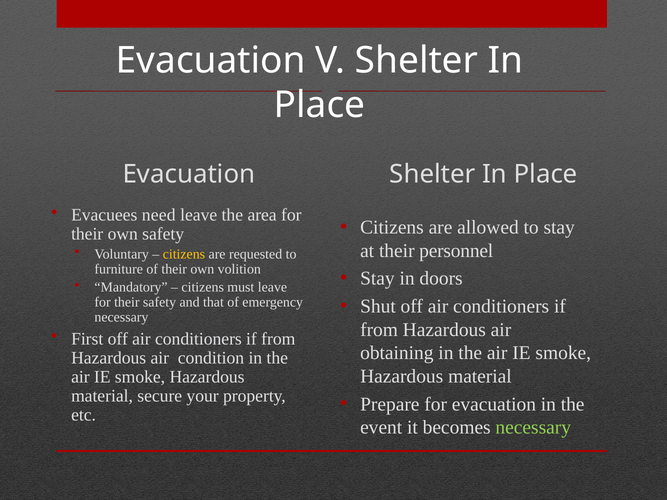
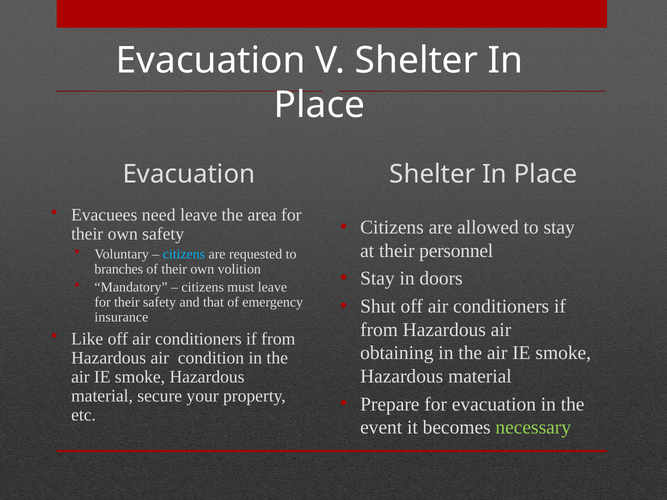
citizens at (184, 254) colour: yellow -> light blue
furniture: furniture -> branches
necessary at (121, 317): necessary -> insurance
First: First -> Like
